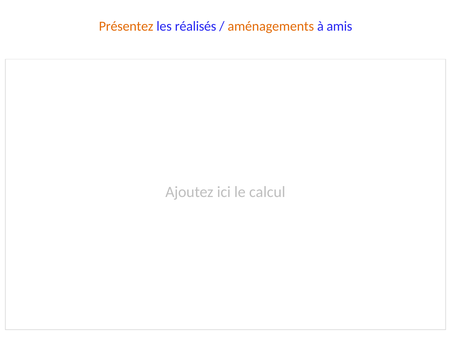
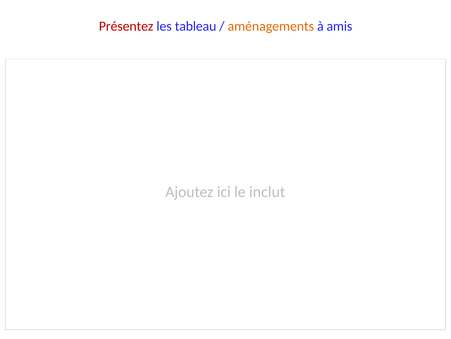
Présentez colour: orange -> red
réalisés: réalisés -> tableau
calcul: calcul -> inclut
